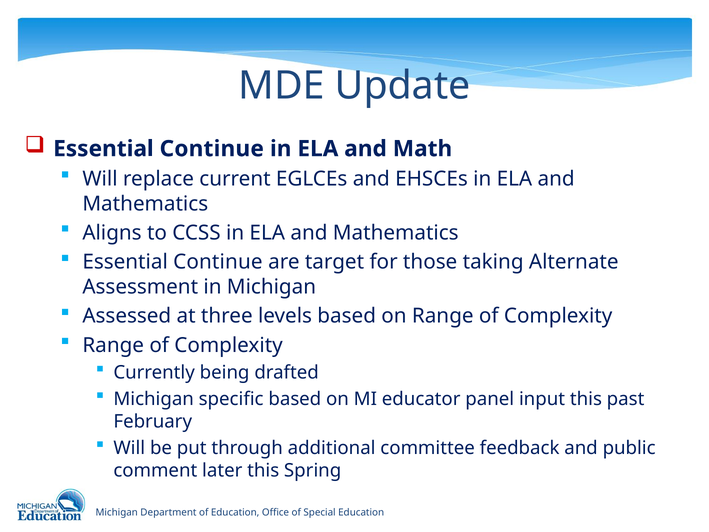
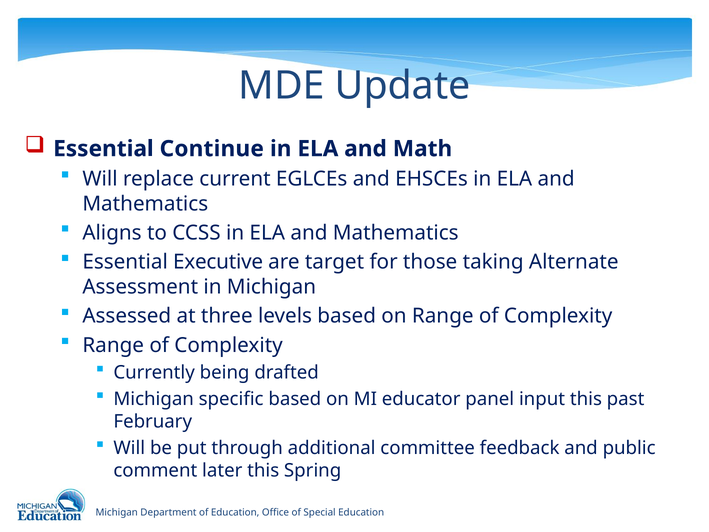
Continue at (218, 262): Continue -> Executive
